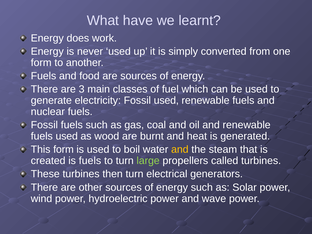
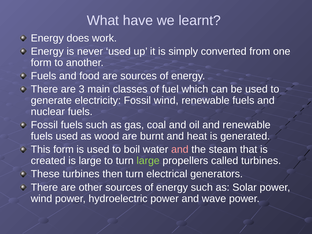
Fossil used: used -> wind
and at (180, 150) colour: yellow -> pink
is fuels: fuels -> large
